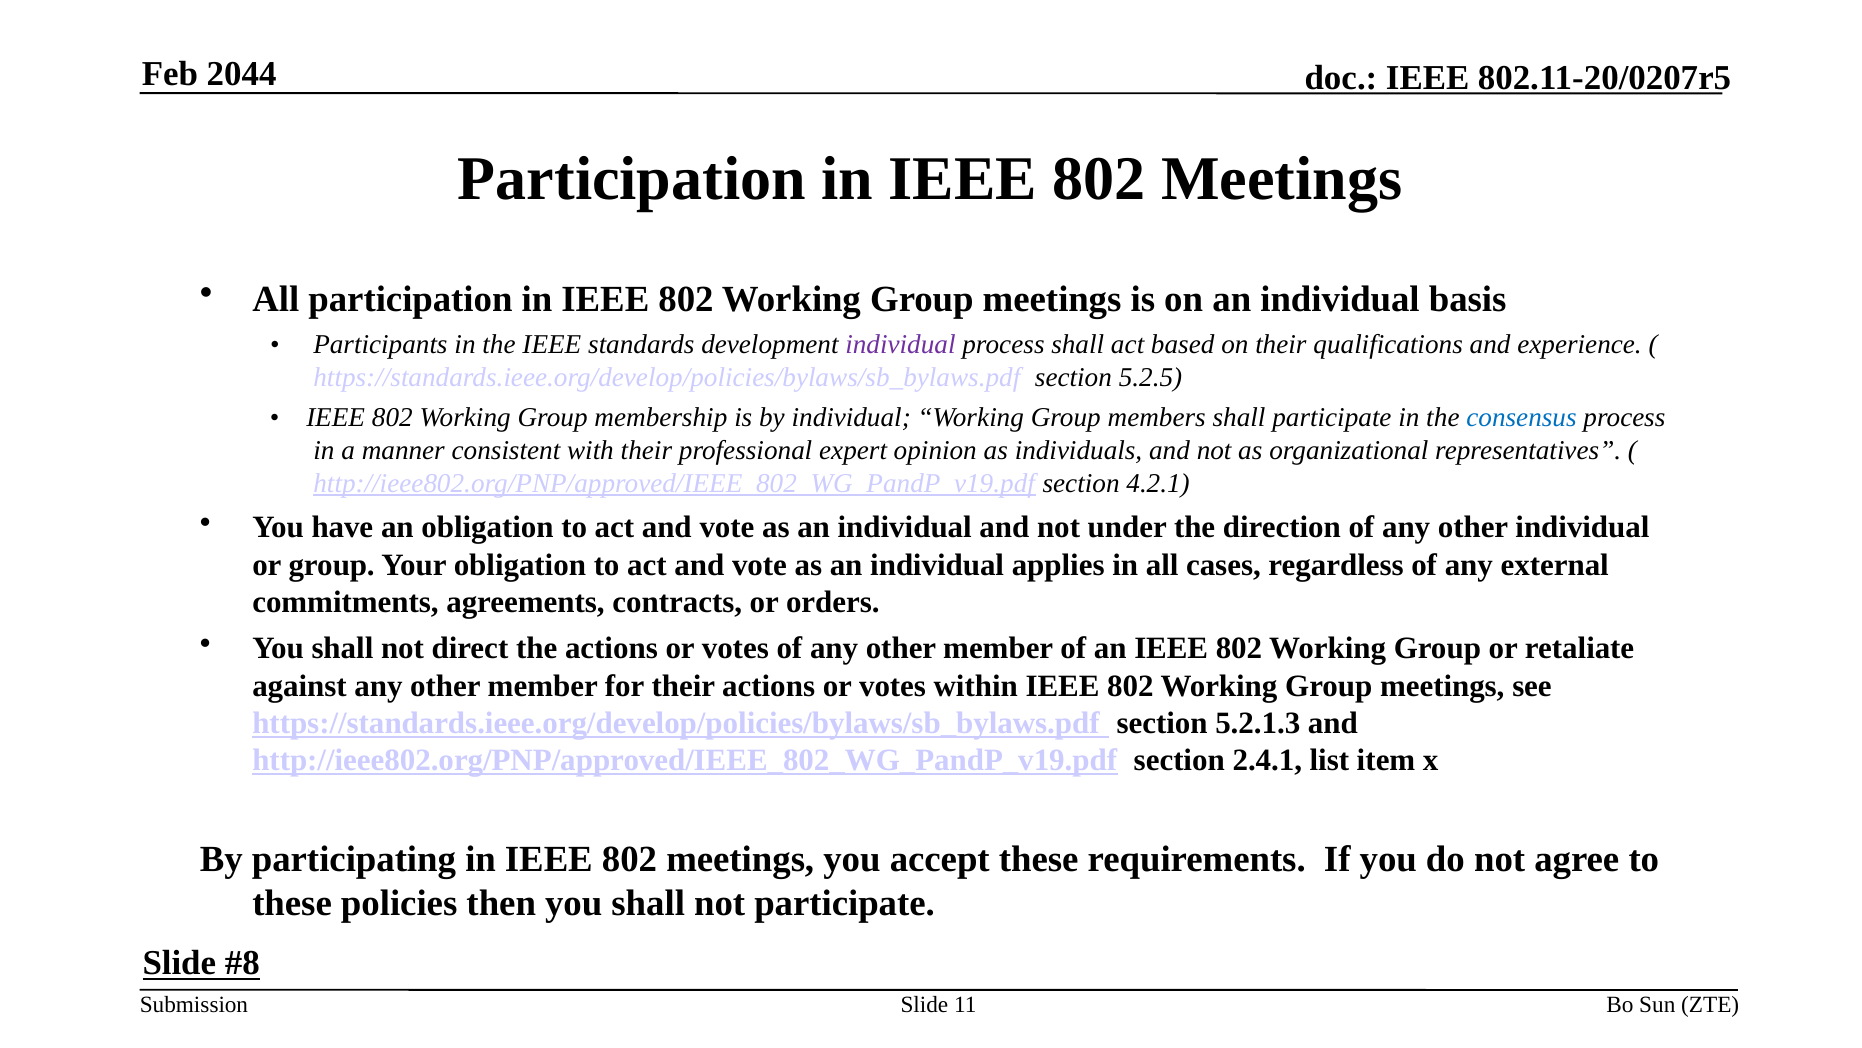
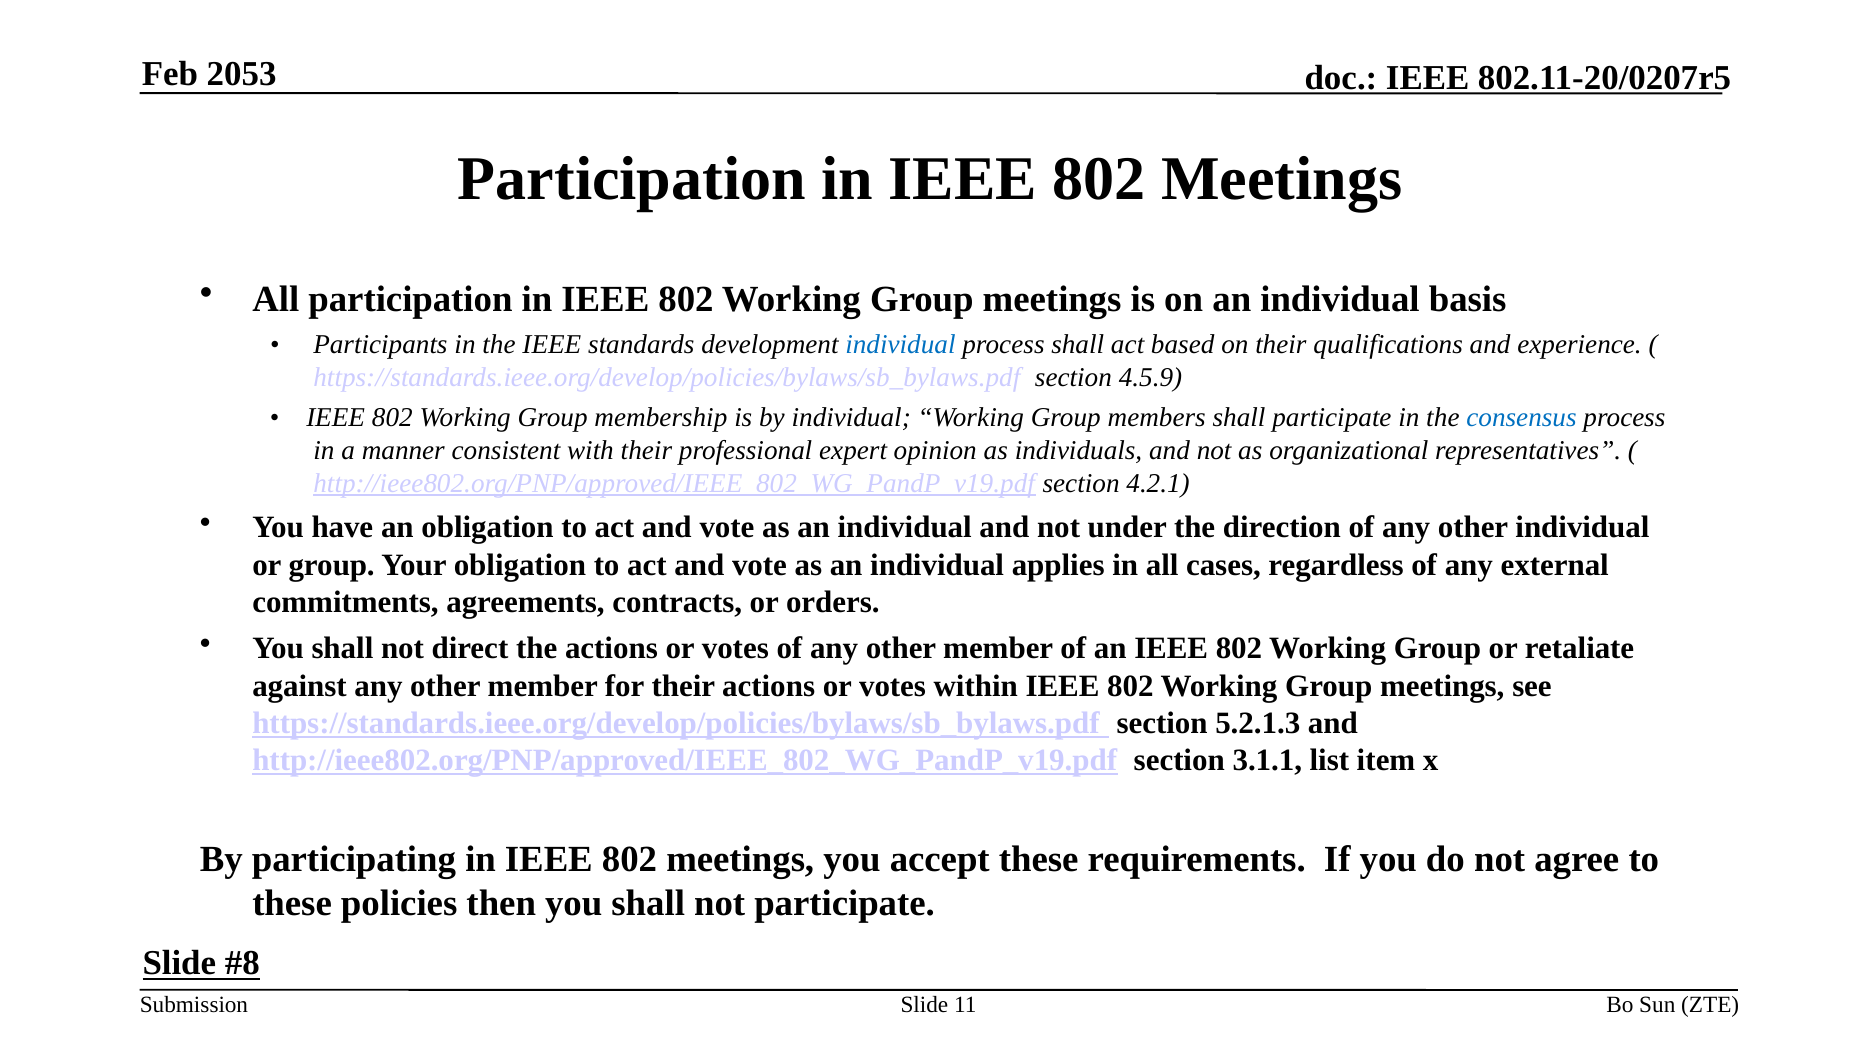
2044: 2044 -> 2053
individual at (900, 345) colour: purple -> blue
5.2.5: 5.2.5 -> 4.5.9
2.4.1: 2.4.1 -> 3.1.1
